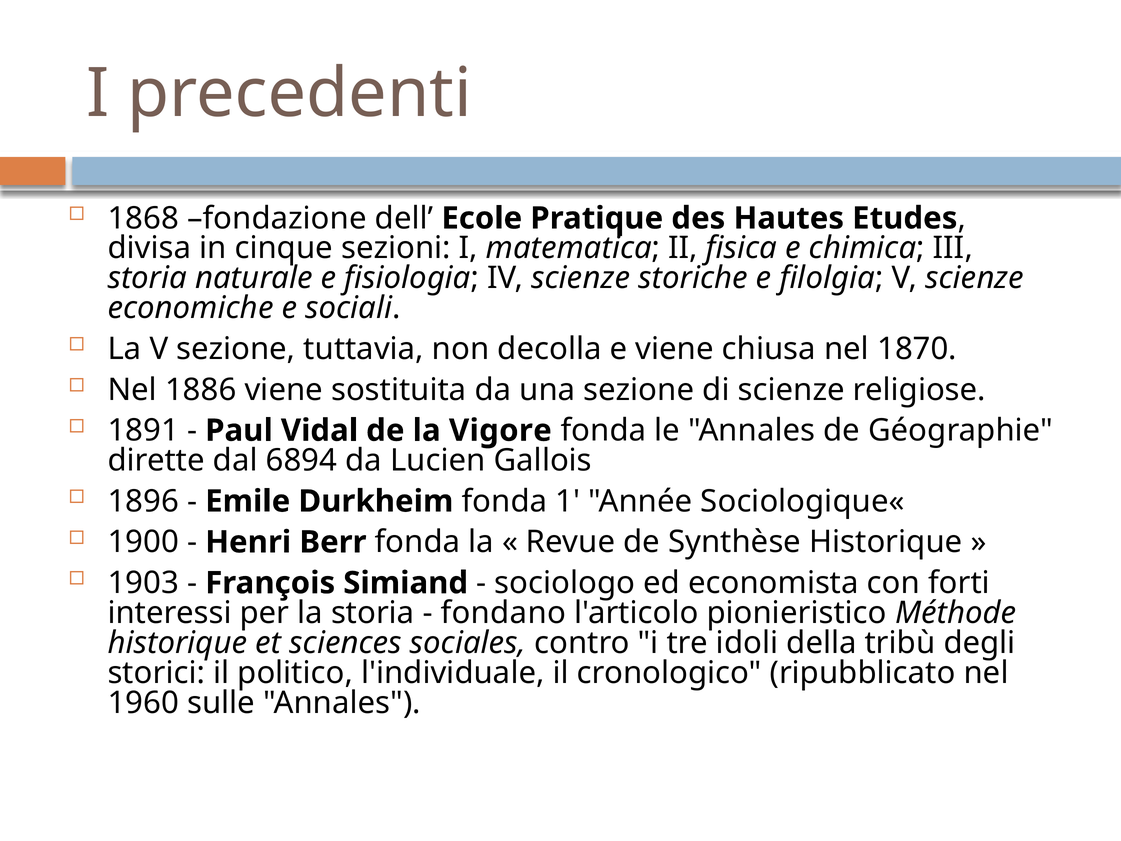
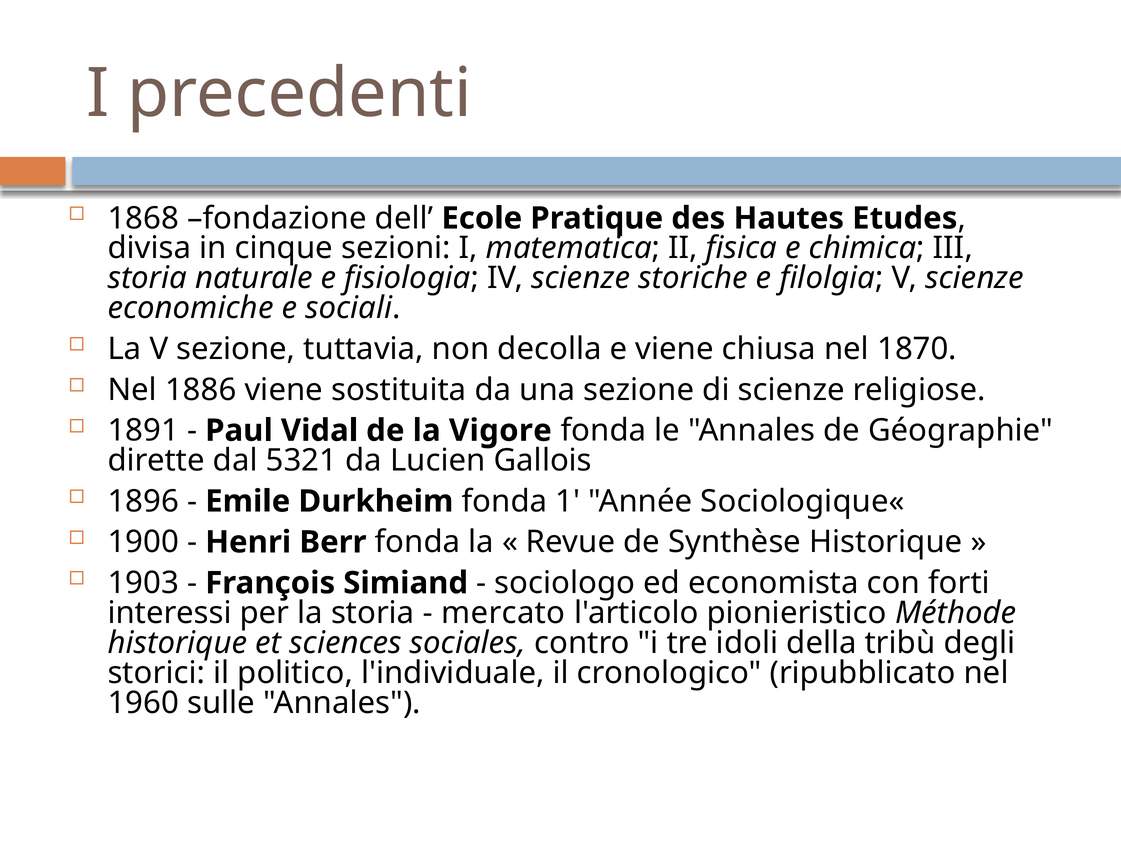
6894: 6894 -> 5321
fondano: fondano -> mercato
